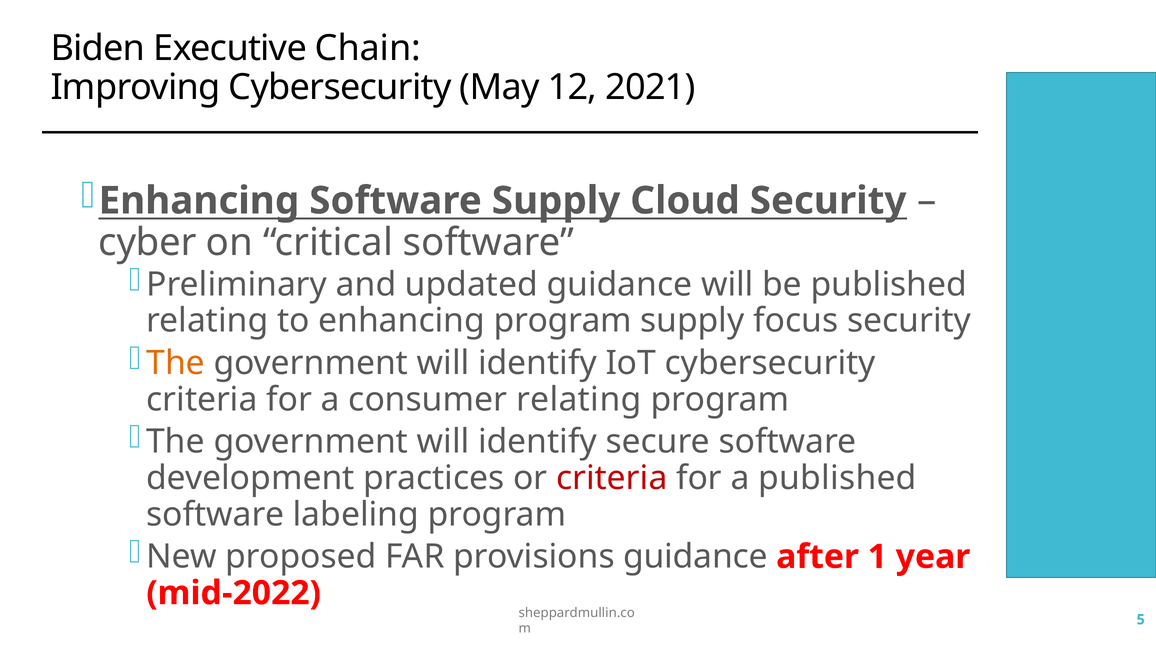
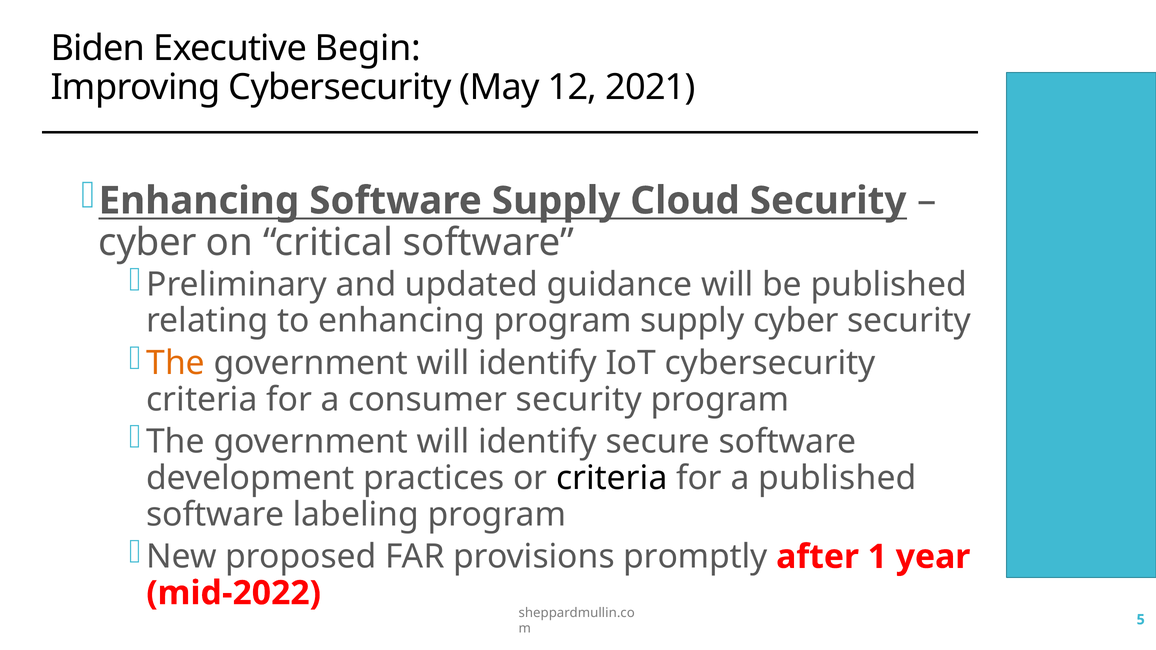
Chain: Chain -> Begin
supply focus: focus -> cyber
consumer relating: relating -> security
criteria at (612, 478) colour: red -> black
provisions guidance: guidance -> promptly
